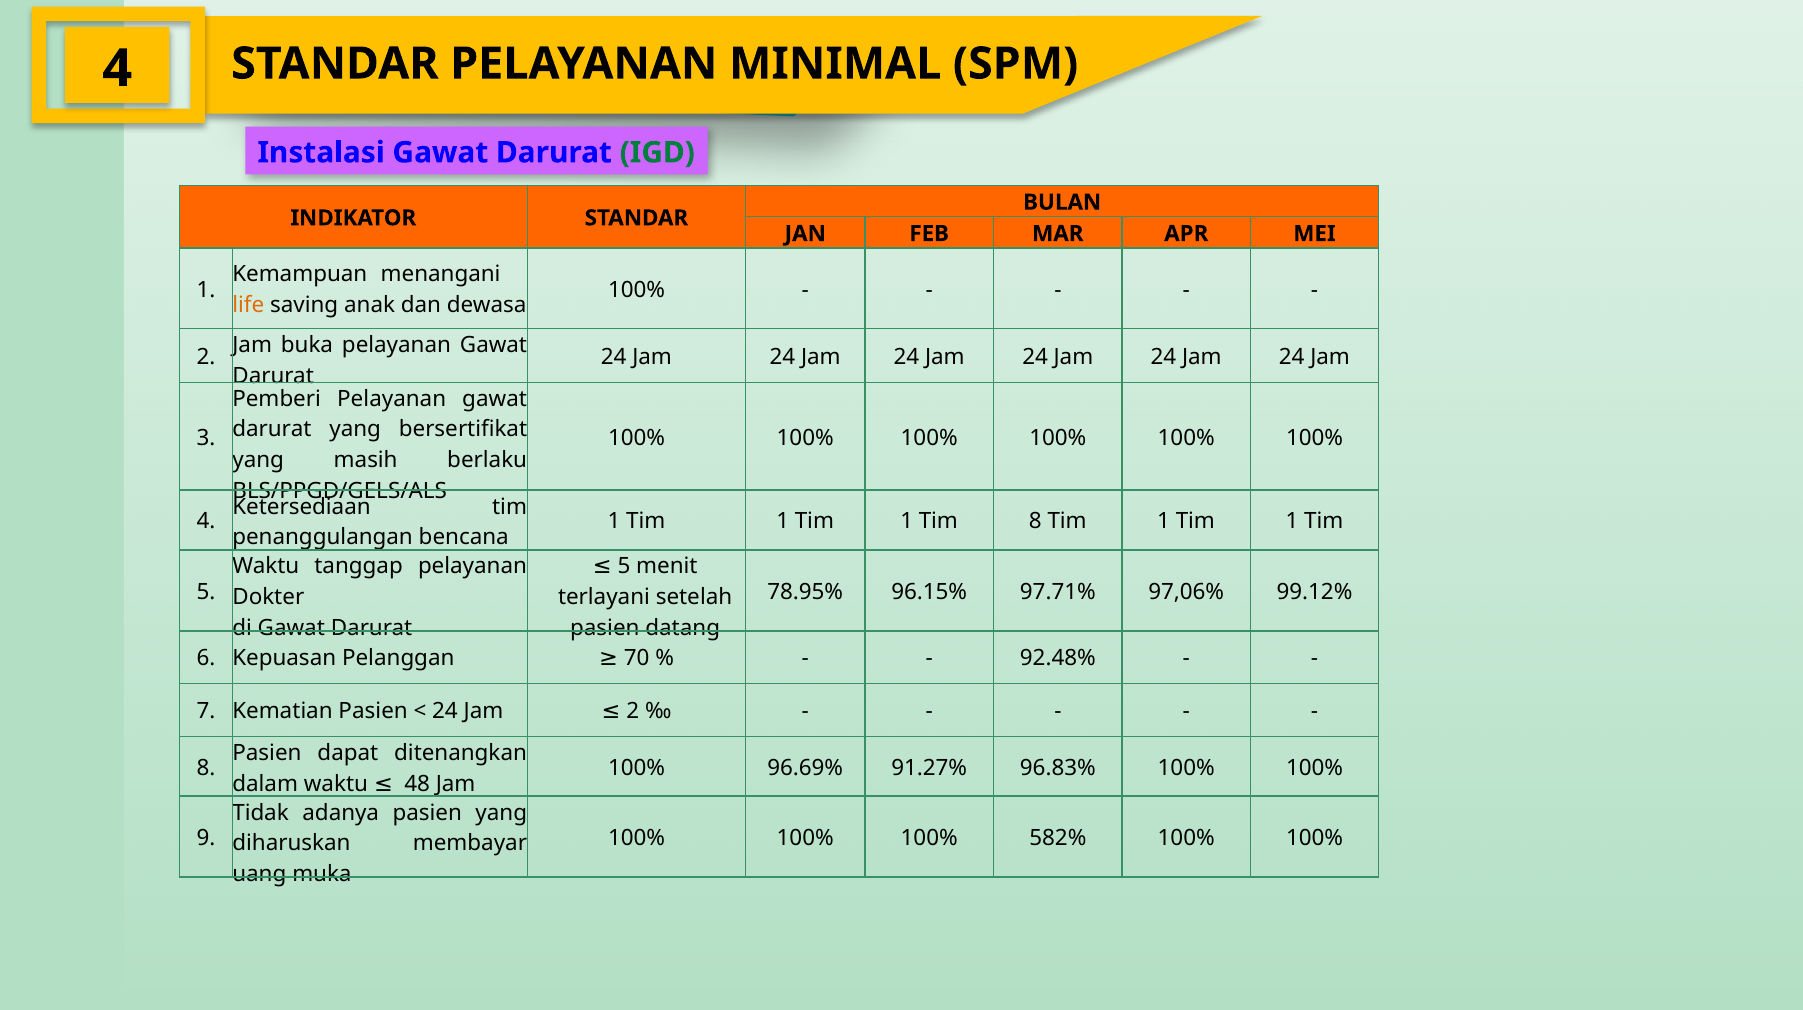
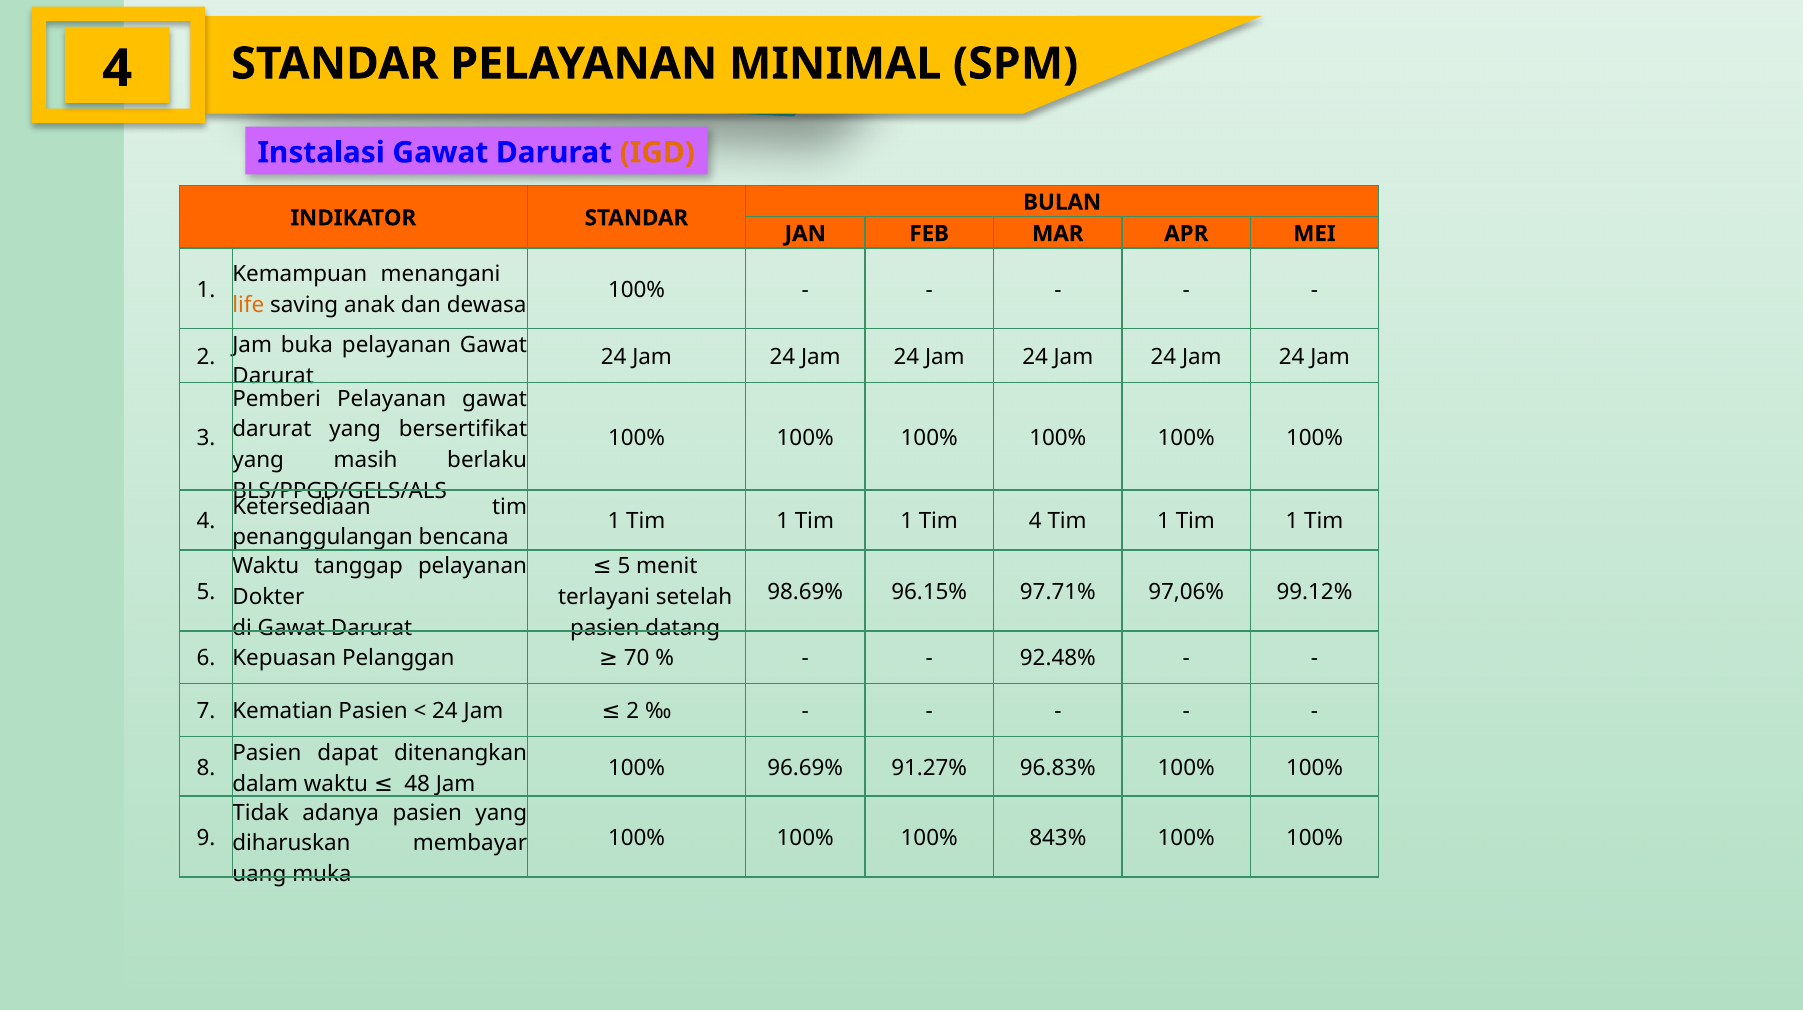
IGD colour: green -> orange
Tim 8: 8 -> 4
78.95%: 78.95% -> 98.69%
582%: 582% -> 843%
